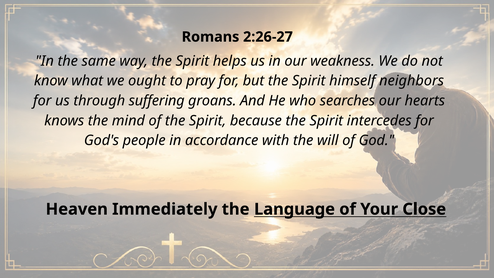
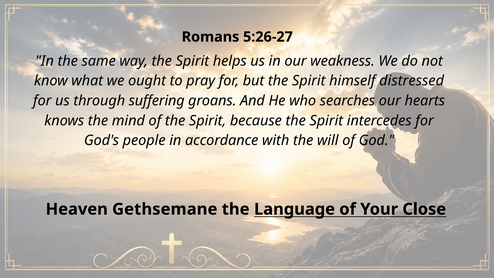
2:26-27: 2:26-27 -> 5:26-27
neighbors: neighbors -> distressed
Immediately: Immediately -> Gethsemane
